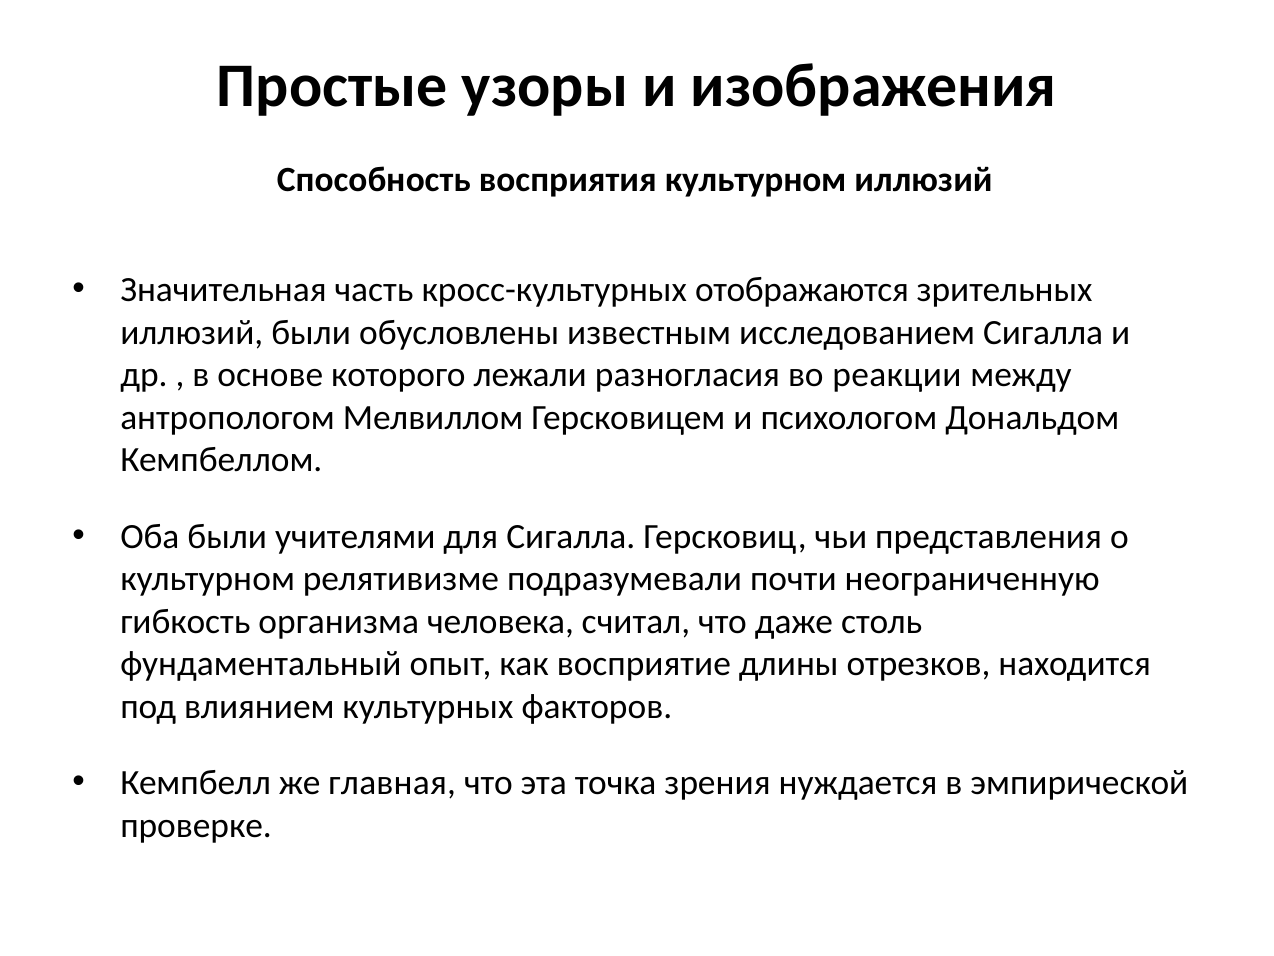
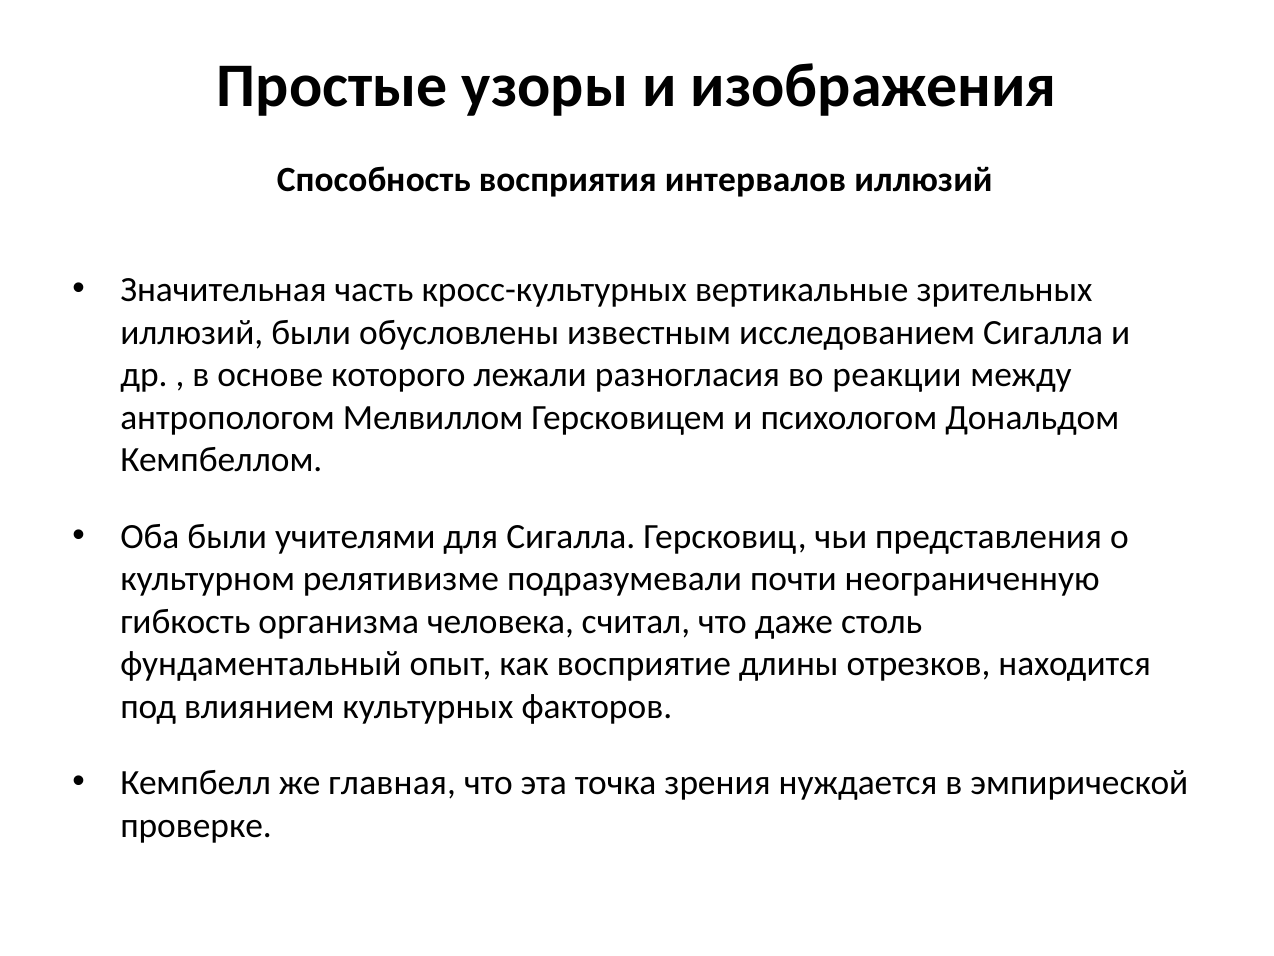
восприятия культурном: культурном -> интервалов
отображаются: отображаются -> вертикальные
